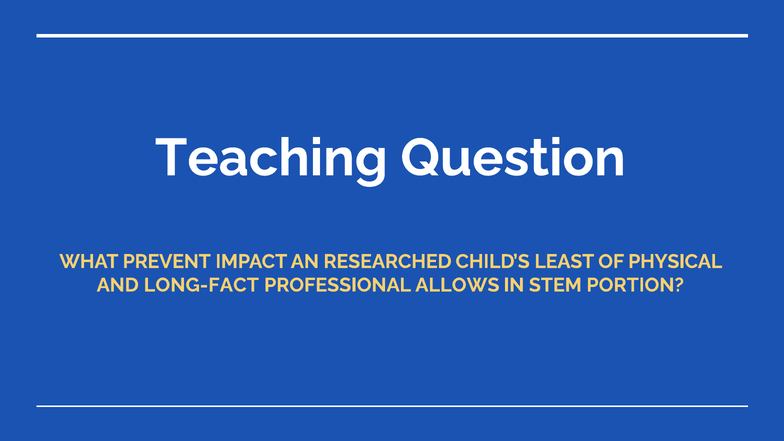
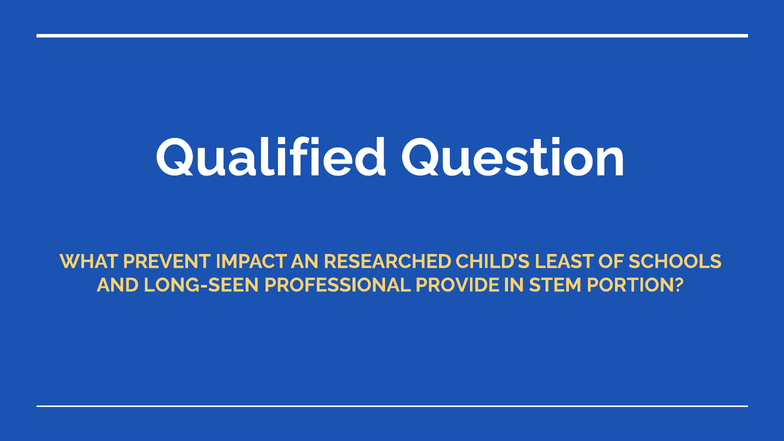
Teaching: Teaching -> Qualified
PHYSICAL: PHYSICAL -> SCHOOLS
LONG-FACT: LONG-FACT -> LONG-SEEN
ALLOWS: ALLOWS -> PROVIDE
